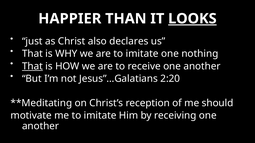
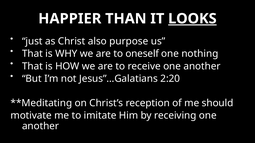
declares: declares -> purpose
are to imitate: imitate -> oneself
That at (32, 66) underline: present -> none
